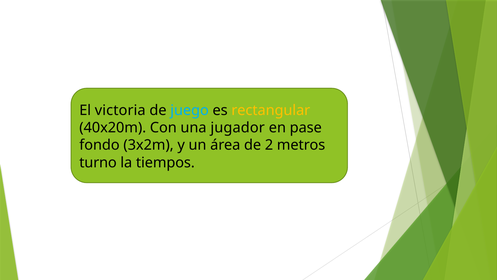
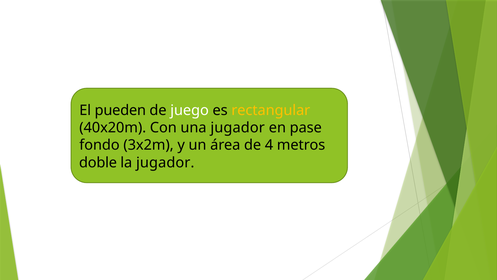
victoria: victoria -> pueden
juego colour: light blue -> white
2: 2 -> 4
turno: turno -> doble
la tiempos: tiempos -> jugador
